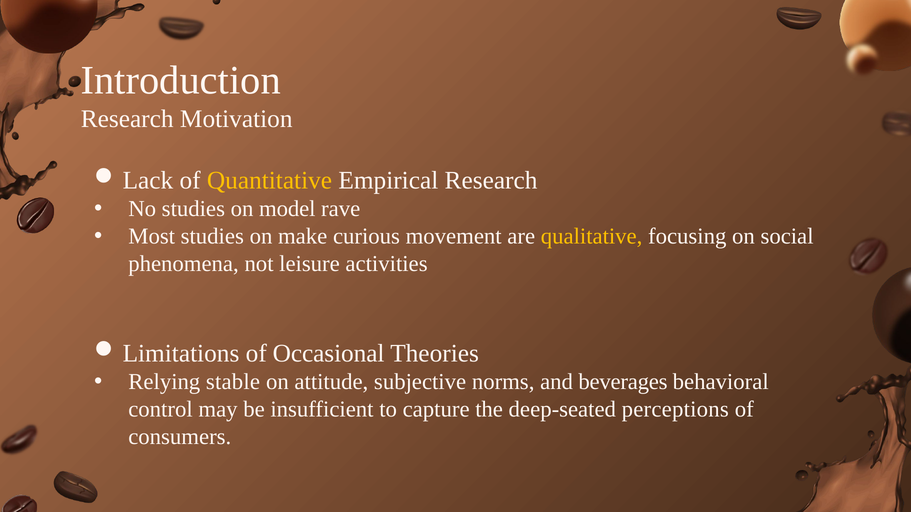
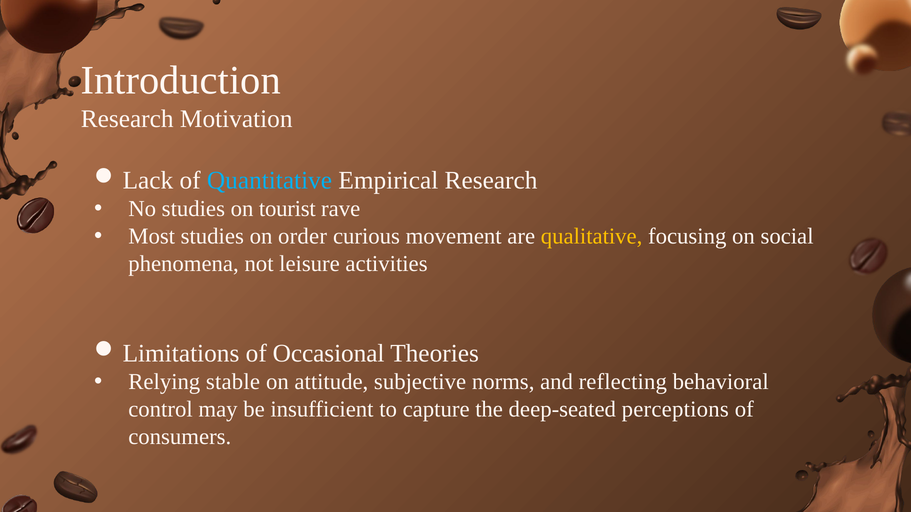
Quantitative colour: yellow -> light blue
model: model -> tourist
make: make -> order
beverages: beverages -> reflecting
